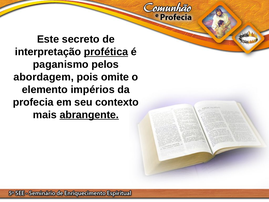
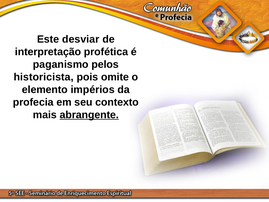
secreto: secreto -> desviar
profética underline: present -> none
abordagem: abordagem -> historicista
